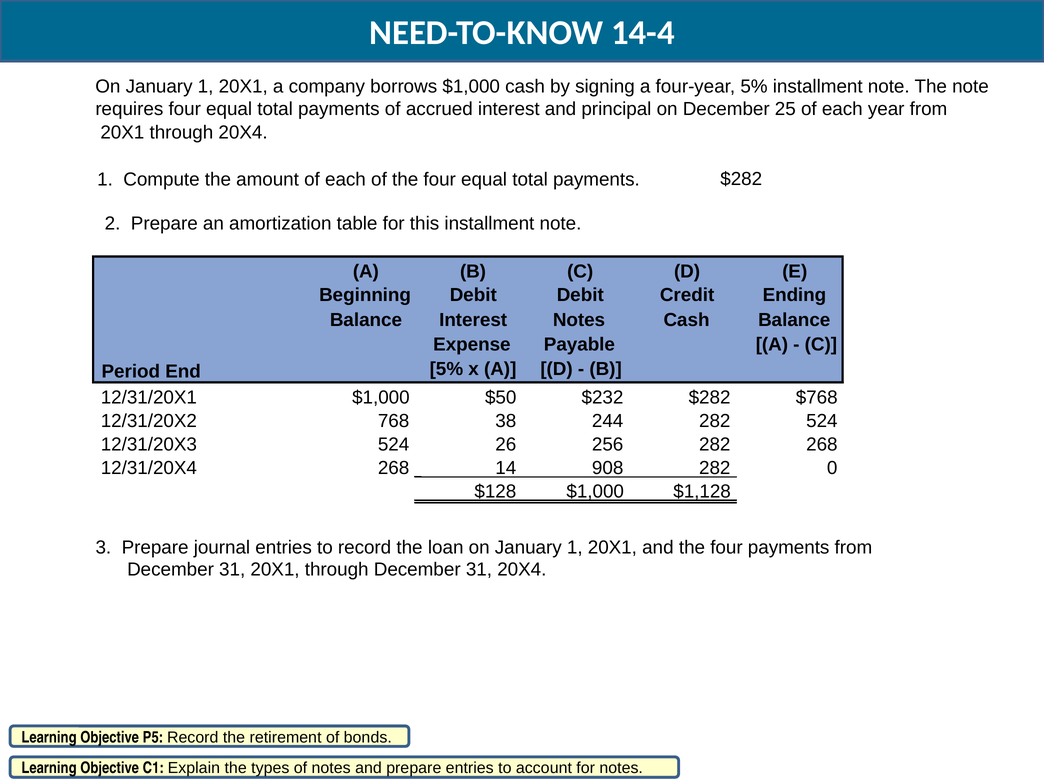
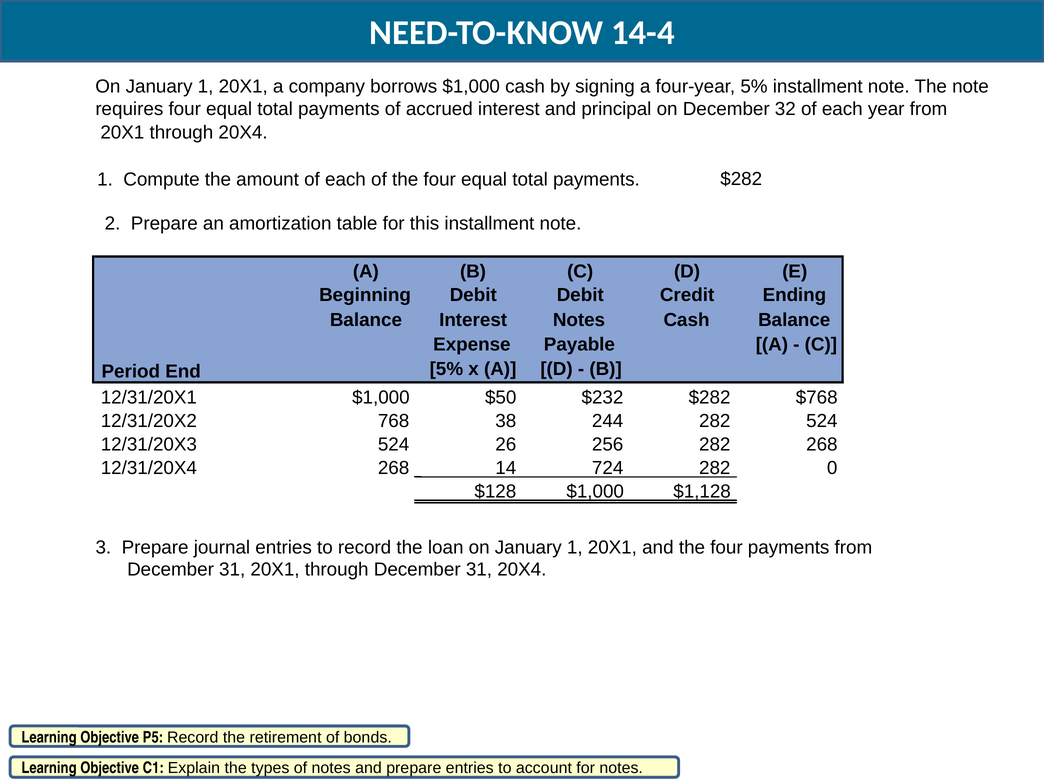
25: 25 -> 32
908: 908 -> 724
